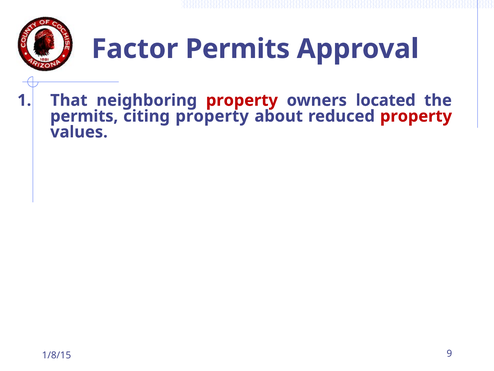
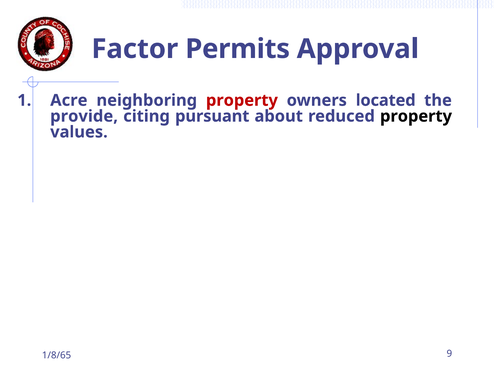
That: That -> Acre
permits at (84, 116): permits -> provide
citing property: property -> pursuant
property at (416, 116) colour: red -> black
1/8/15: 1/8/15 -> 1/8/65
